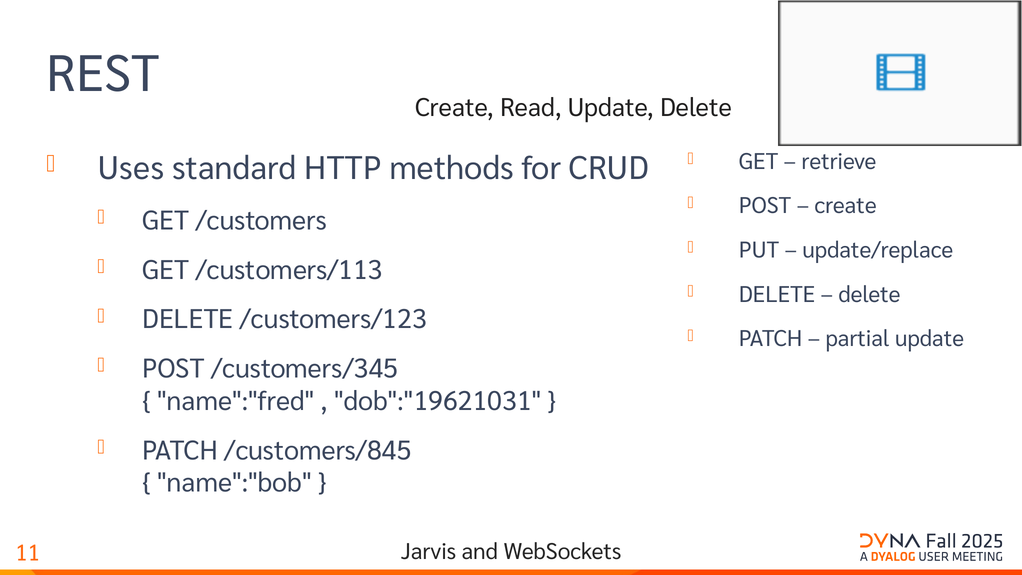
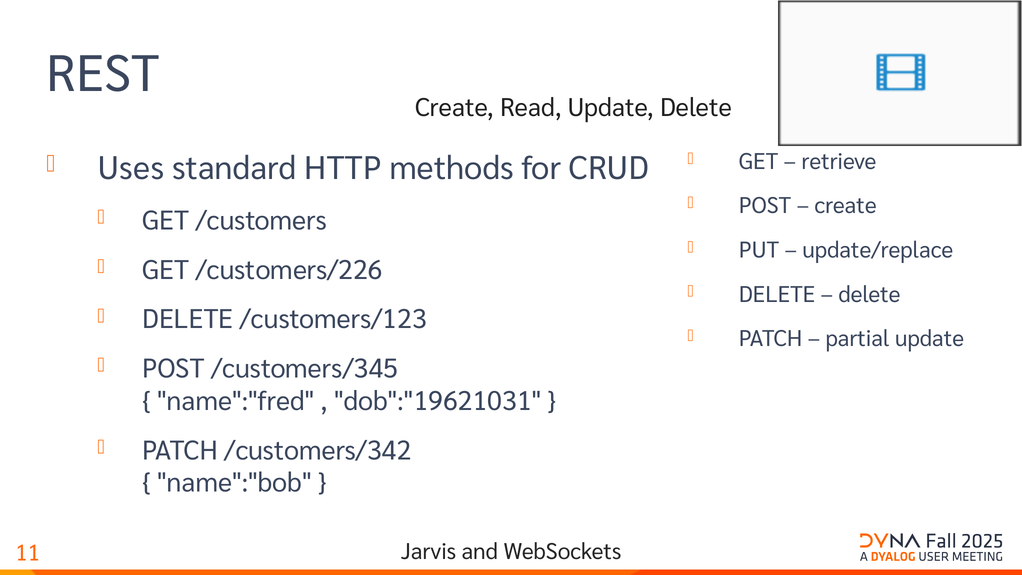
/customers/113: /customers/113 -> /customers/226
/customers/845: /customers/845 -> /customers/342
